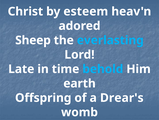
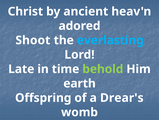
esteem: esteem -> ancient
Sheep: Sheep -> Shoot
behold colour: light blue -> light green
